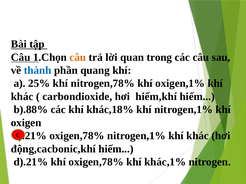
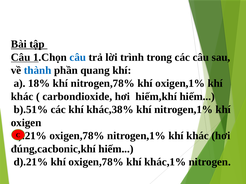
câu at (78, 57) colour: orange -> blue
quan: quan -> trình
25%: 25% -> 18%
b).88%: b).88% -> b).51%
khác,18%: khác,18% -> khác,38%
động,cacbonic,khí: động,cacbonic,khí -> đúng,cacbonic,khí
